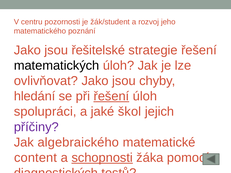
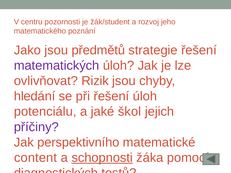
řešitelské: řešitelské -> předmětů
matematických colour: black -> purple
ovlivňovat Jako: Jako -> Rizik
řešení at (111, 96) underline: present -> none
spolupráci: spolupráci -> potenciálu
algebraického: algebraického -> perspektivního
